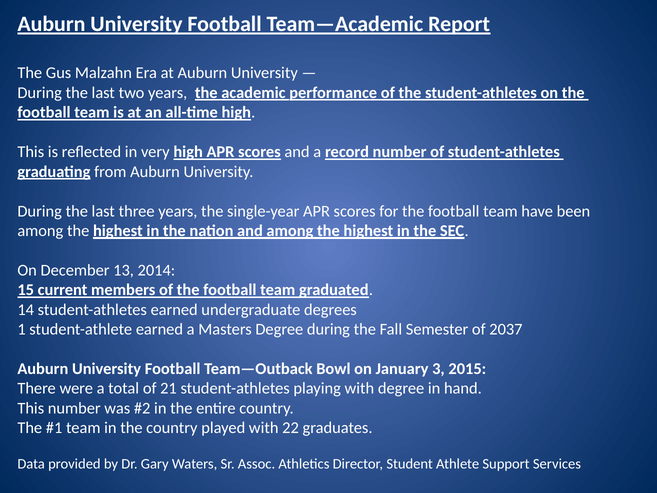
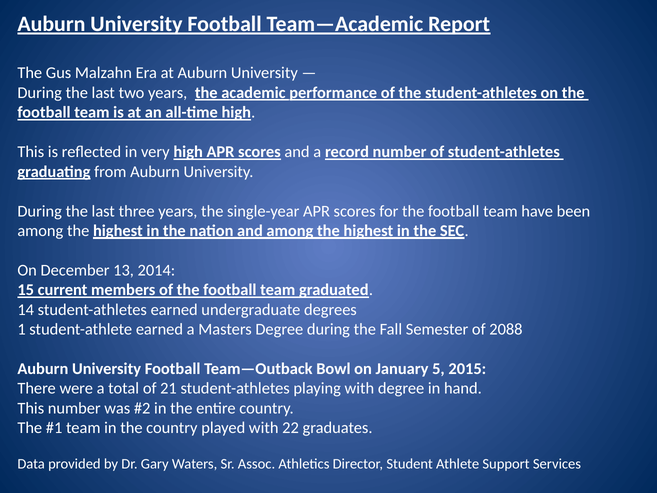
2037: 2037 -> 2088
3: 3 -> 5
